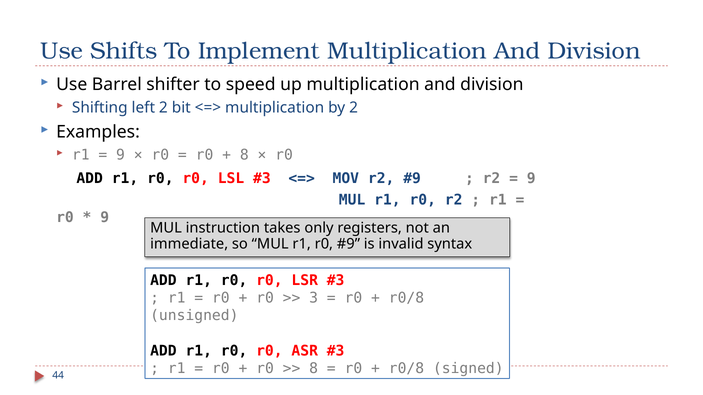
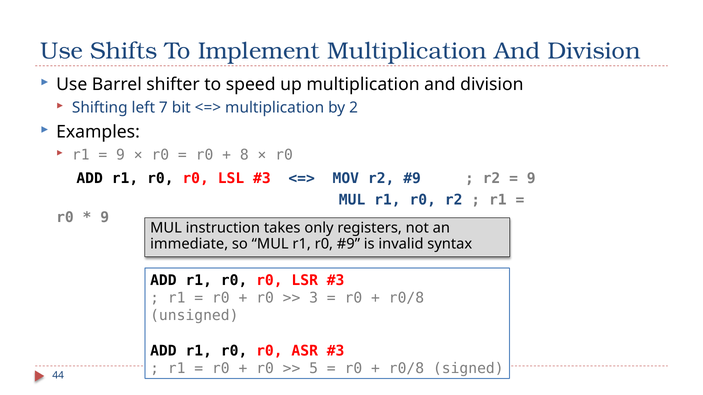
left 2: 2 -> 7
8 at (314, 369): 8 -> 5
